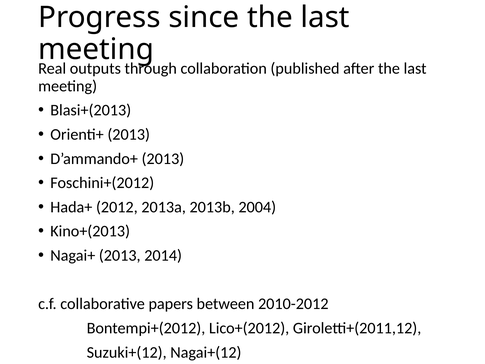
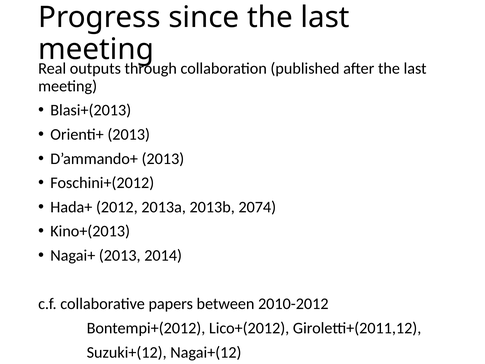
2004: 2004 -> 2074
